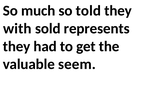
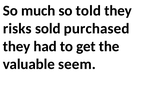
with: with -> risks
represents: represents -> purchased
